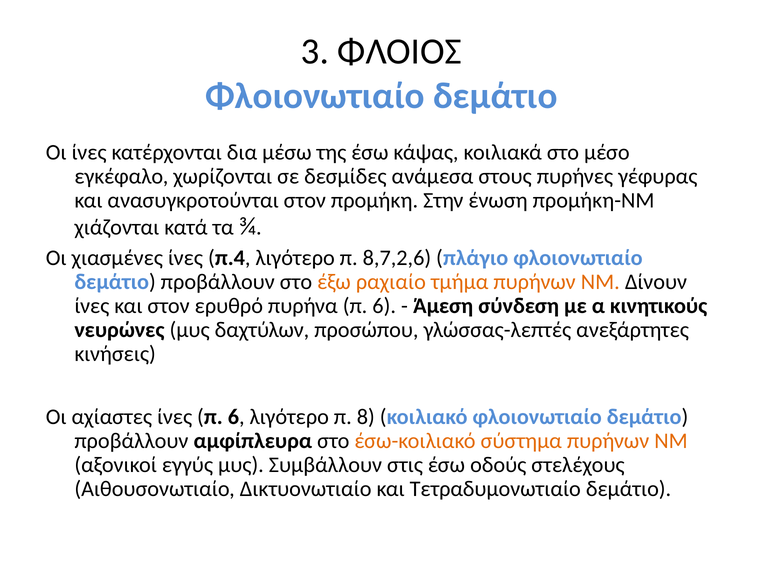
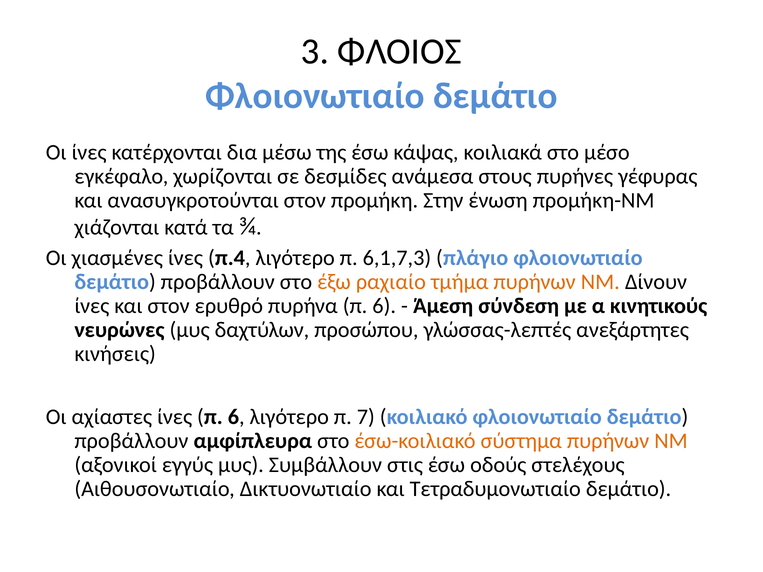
8,7,2,6: 8,7,2,6 -> 6,1,7,3
8: 8 -> 7
